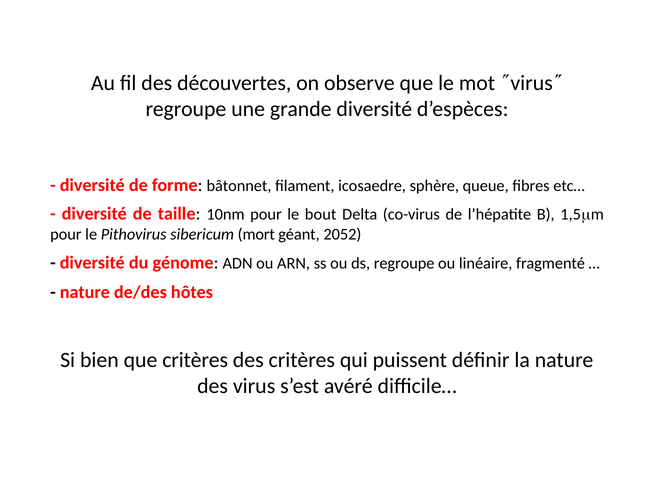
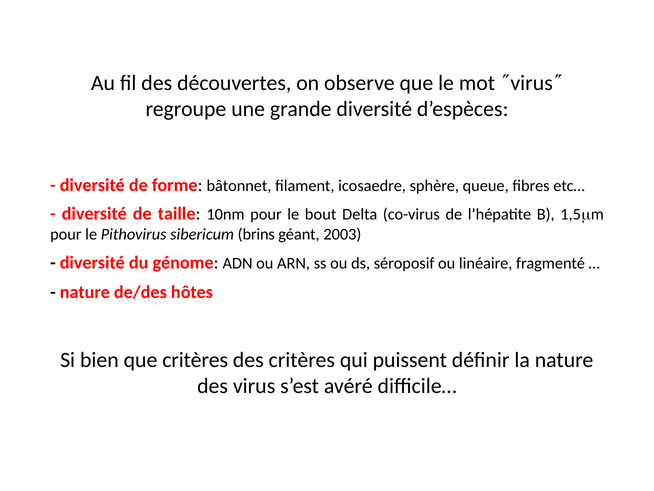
mort: mort -> brins
2052: 2052 -> 2003
ds regroupe: regroupe -> séroposif
